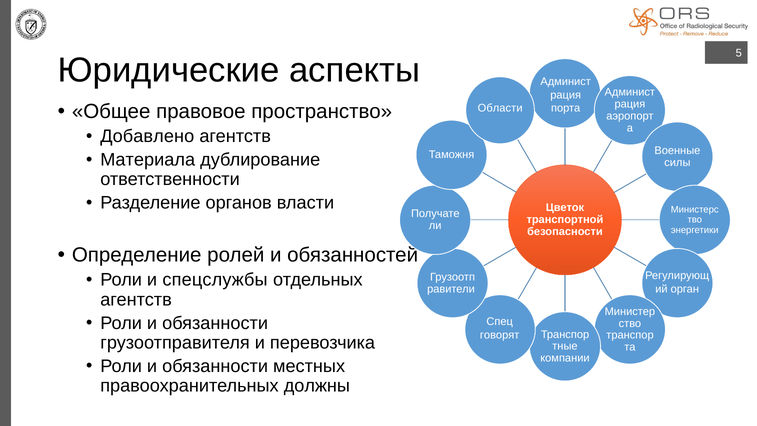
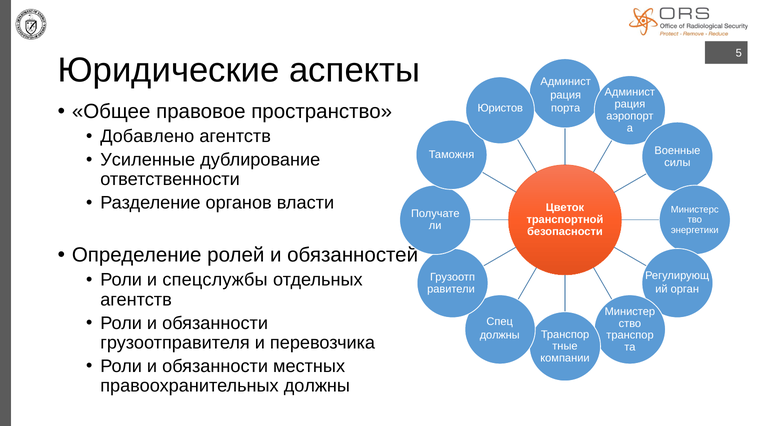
Области: Области -> Юристов
Материала: Материала -> Усиленные
говорят at (500, 335): говорят -> должны
